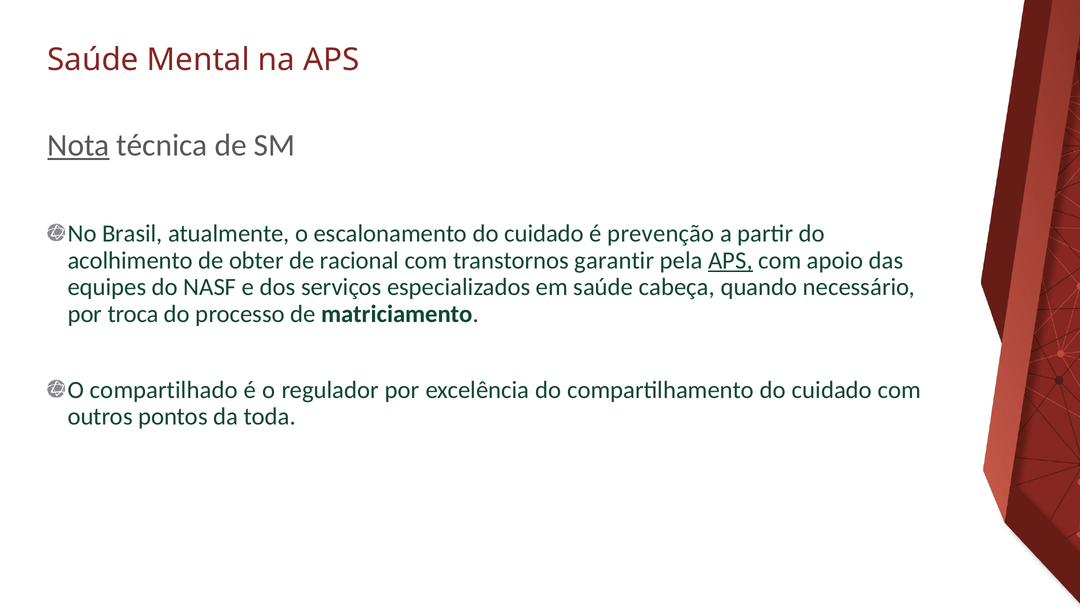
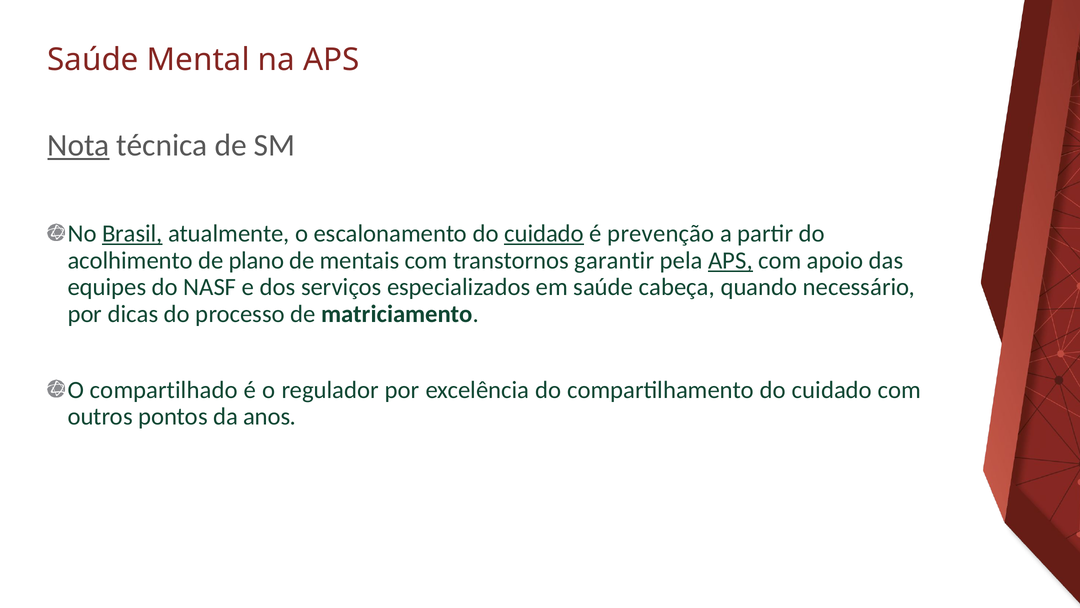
Brasil underline: none -> present
cuidado at (544, 233) underline: none -> present
obter: obter -> plano
racional: racional -> mentais
troca: troca -> dicas
toda: toda -> anos
